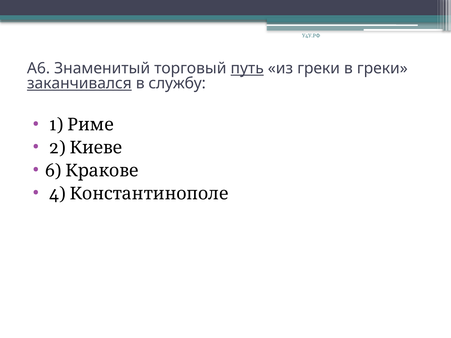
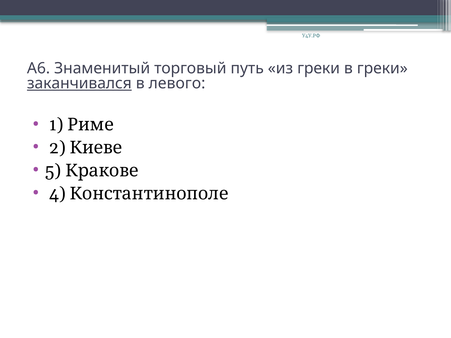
путь underline: present -> none
службу: службу -> левого
6: 6 -> 5
